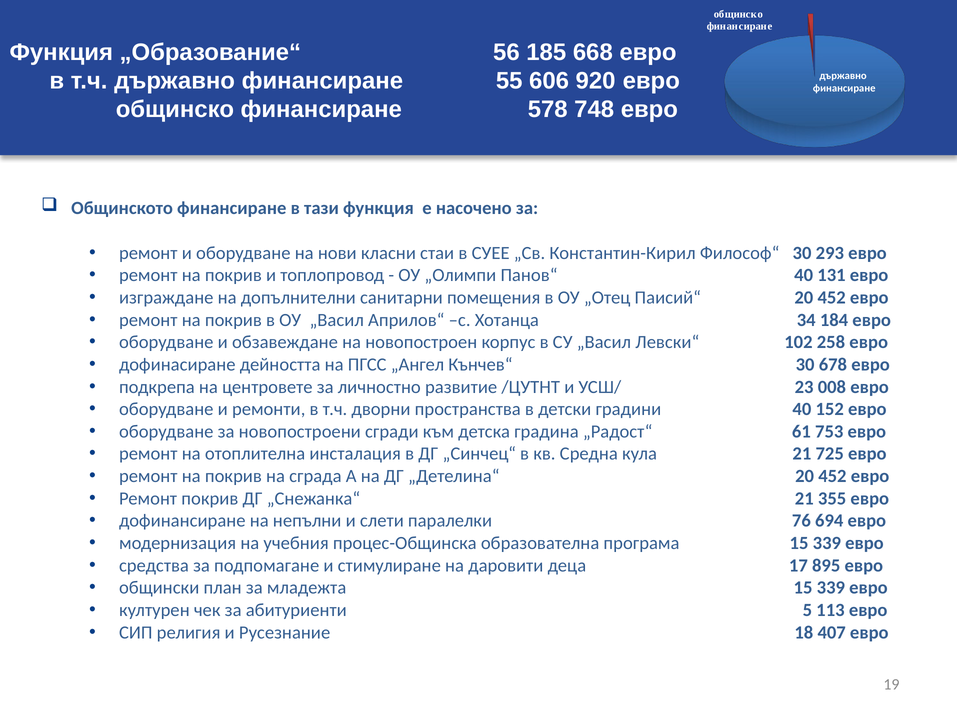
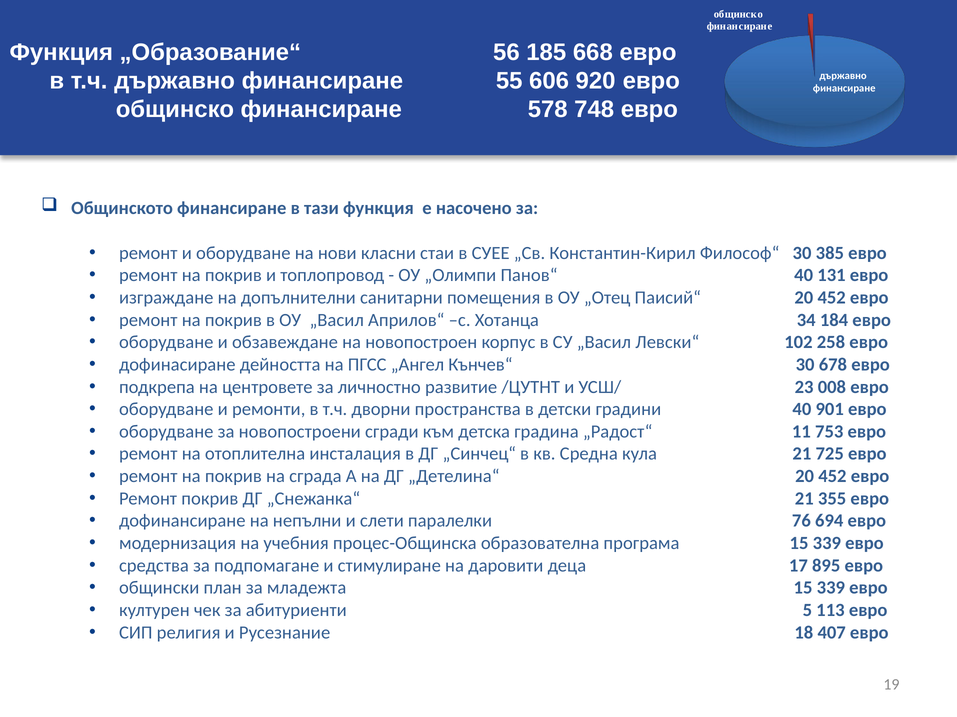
293: 293 -> 385
152: 152 -> 901
61: 61 -> 11
